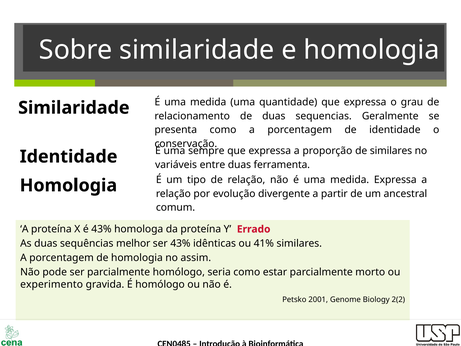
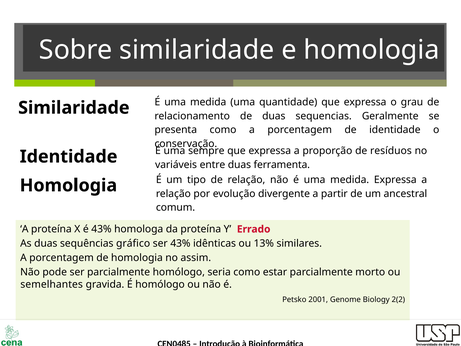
de similares: similares -> resíduos
melhor: melhor -> gráfico
41%: 41% -> 13%
experimento: experimento -> semelhantes
